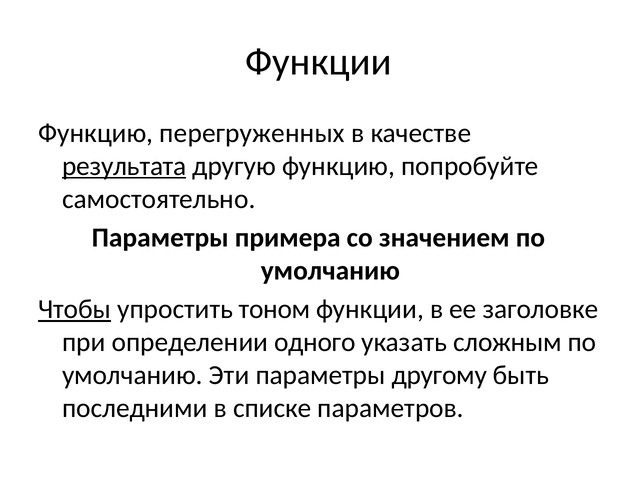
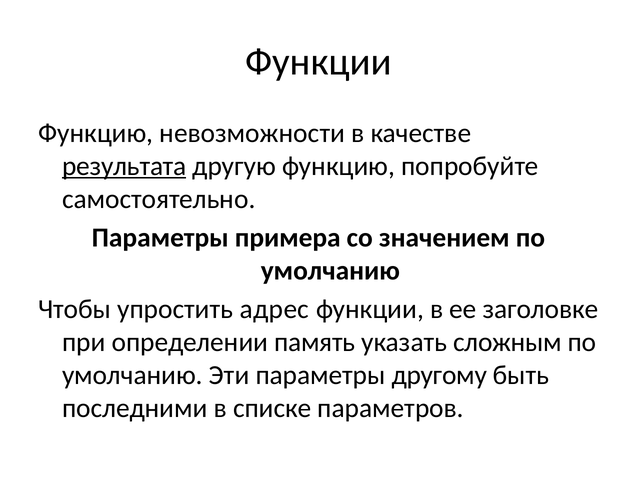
перегруженных: перегруженных -> невозможности
Чтобы underline: present -> none
тоном: тоном -> адрес
одного: одного -> память
